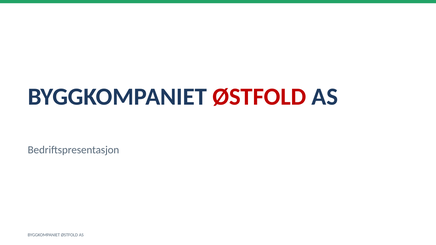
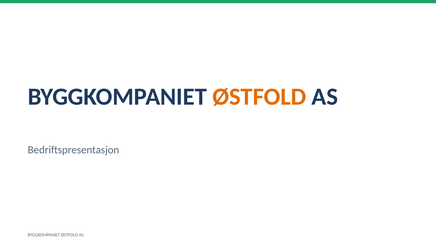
ØSTFOLD at (259, 97) colour: red -> orange
